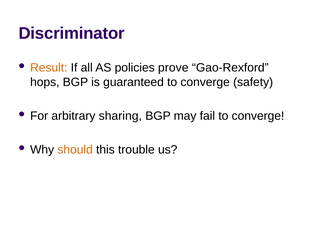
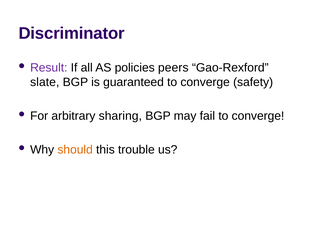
Result colour: orange -> purple
prove: prove -> peers
hops: hops -> slate
